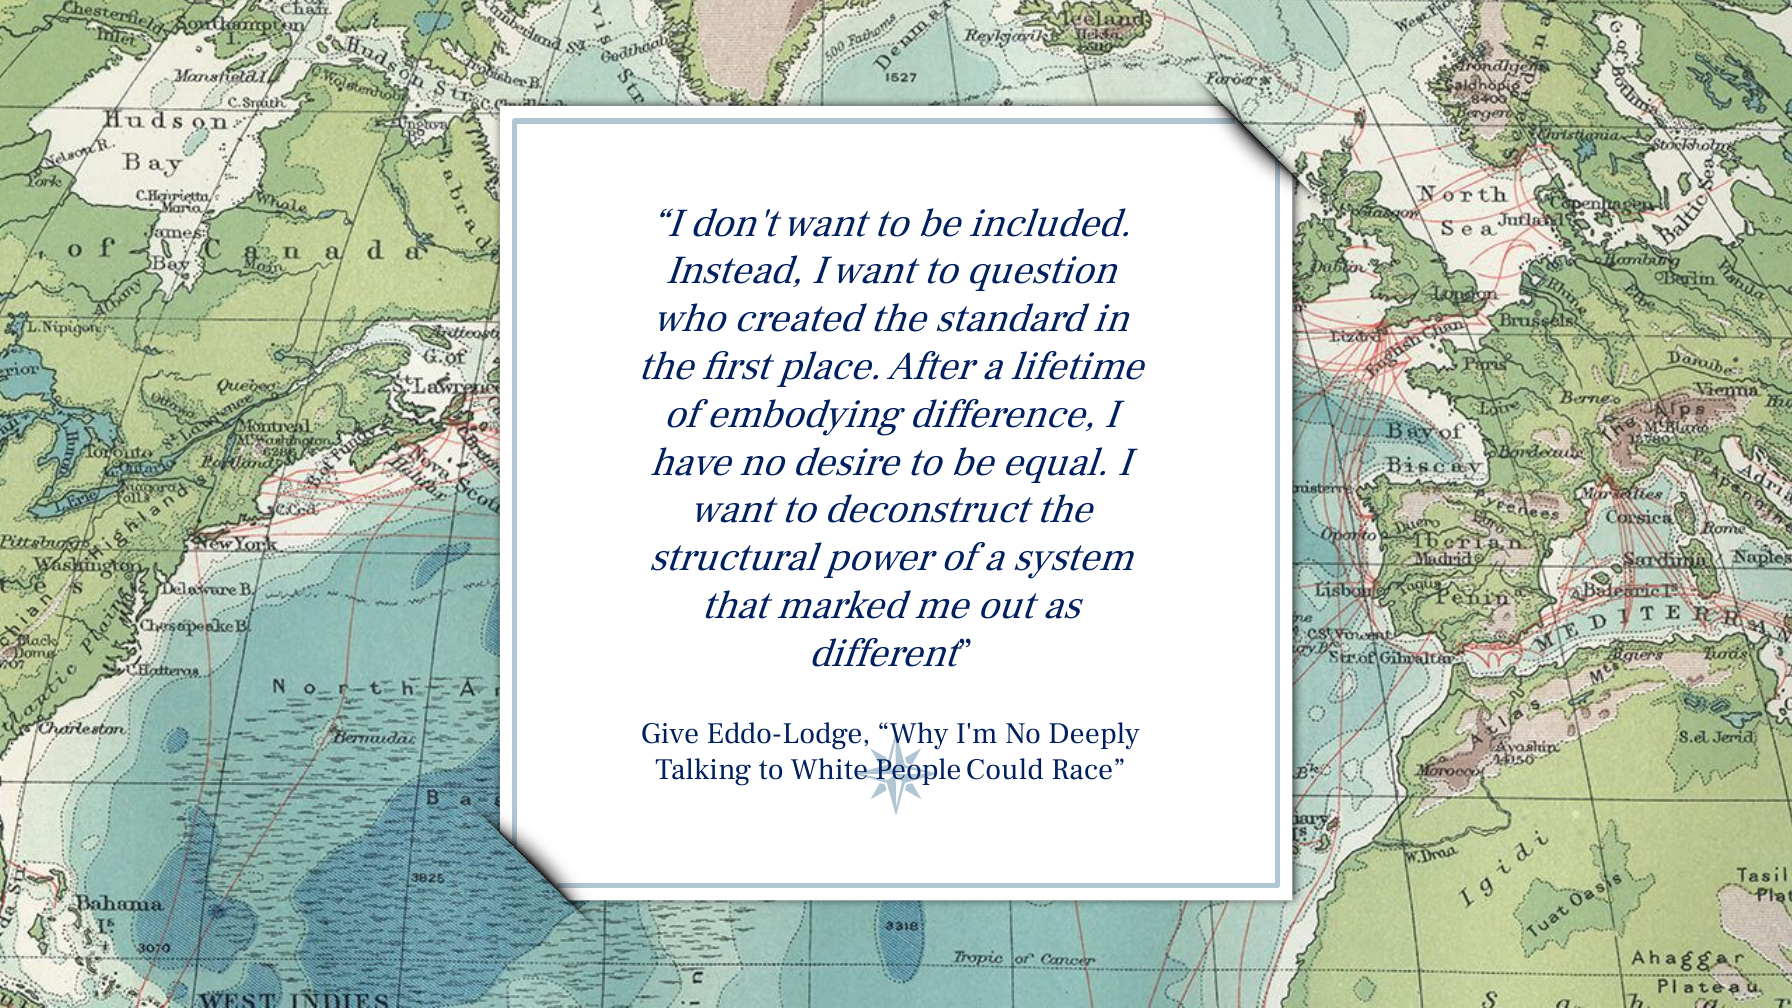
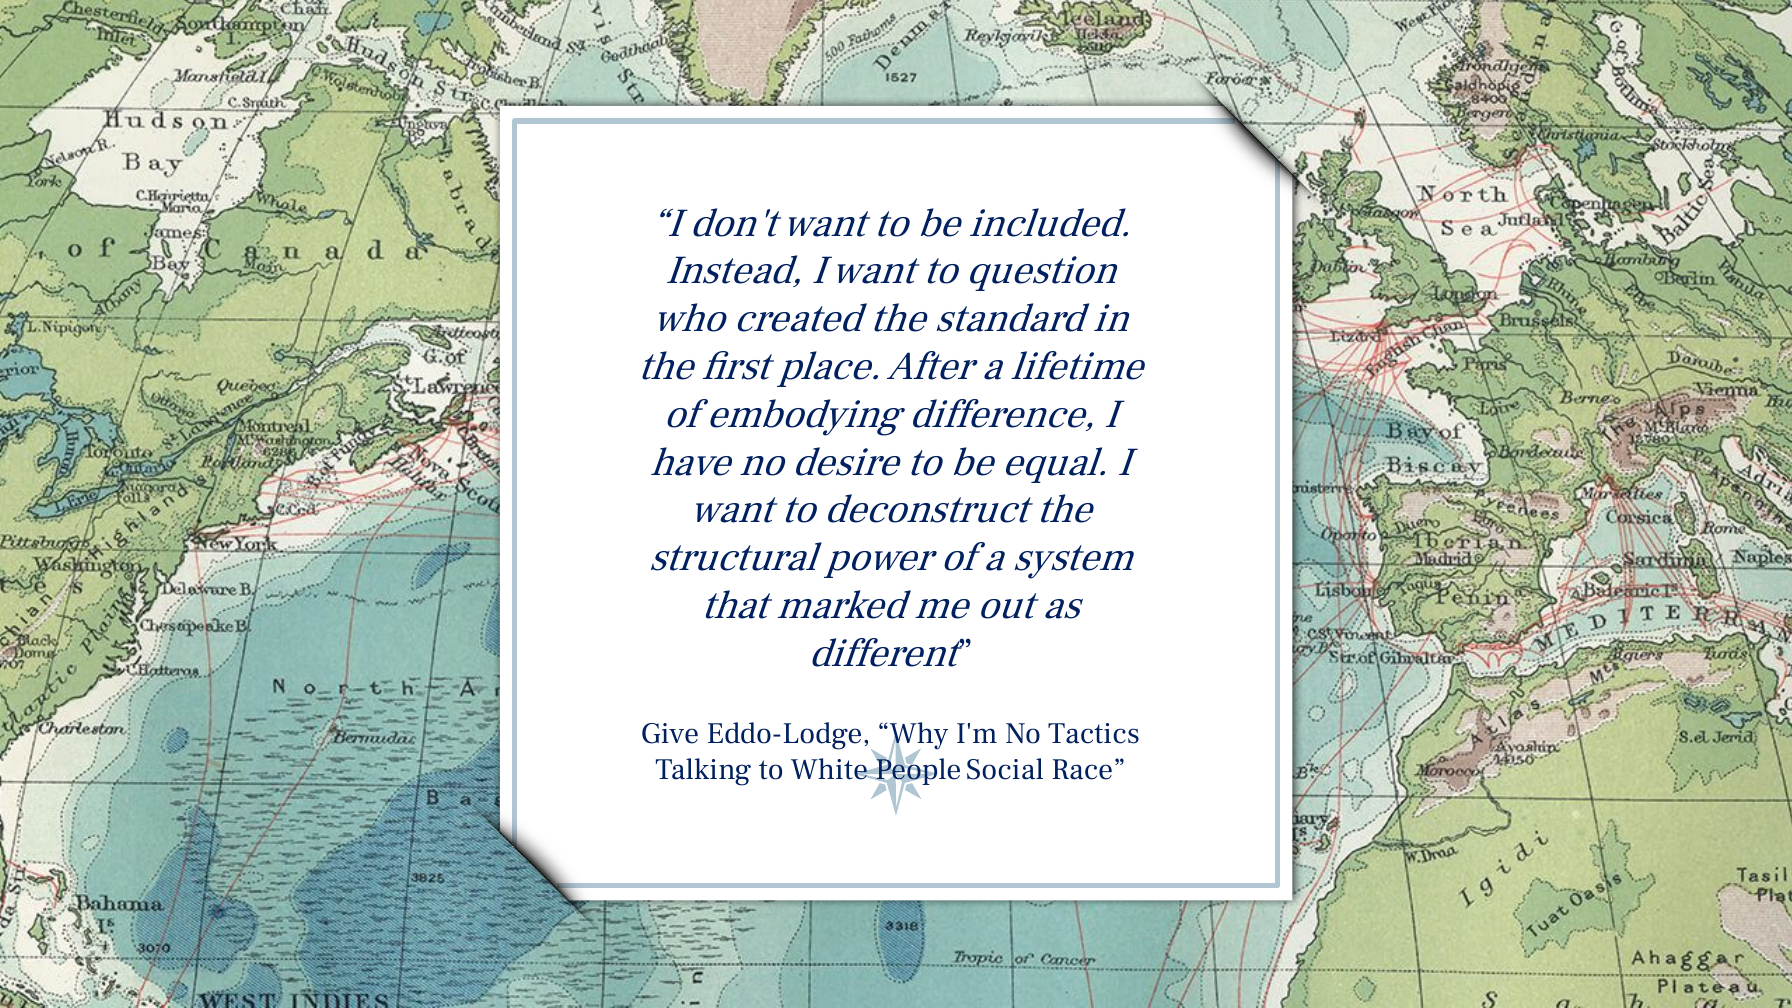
Deeply: Deeply -> Tactics
Could: Could -> Social
